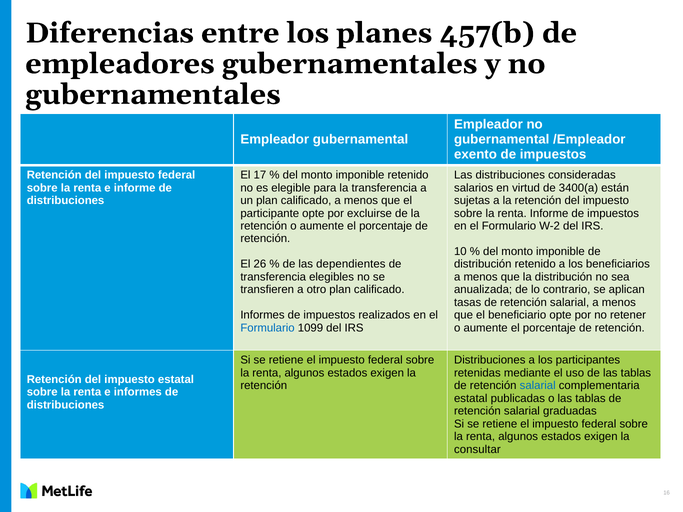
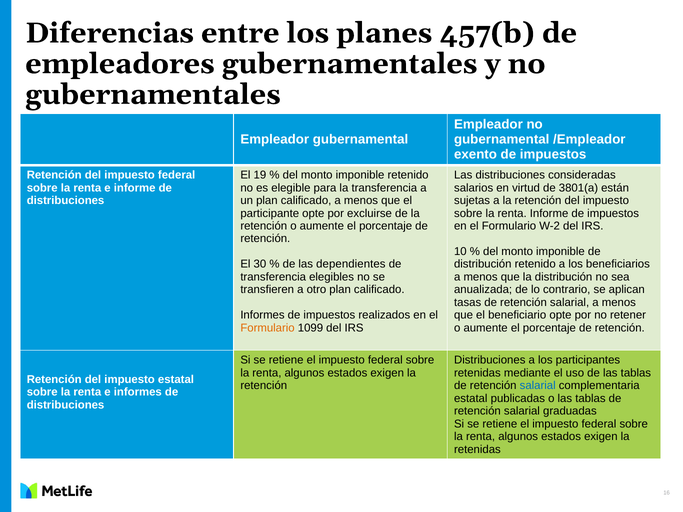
17: 17 -> 19
3400(a: 3400(a -> 3801(a
26: 26 -> 30
Formulario at (268, 328) colour: blue -> orange
consultar at (477, 450): consultar -> retenidas
